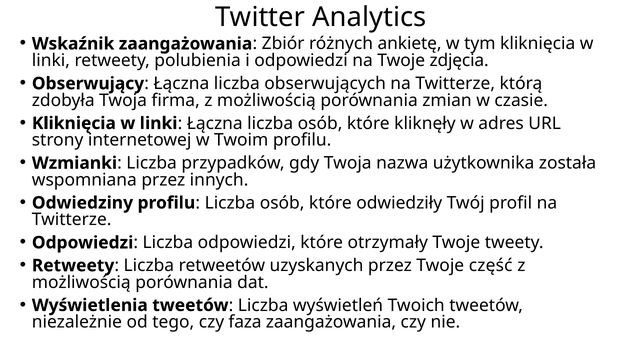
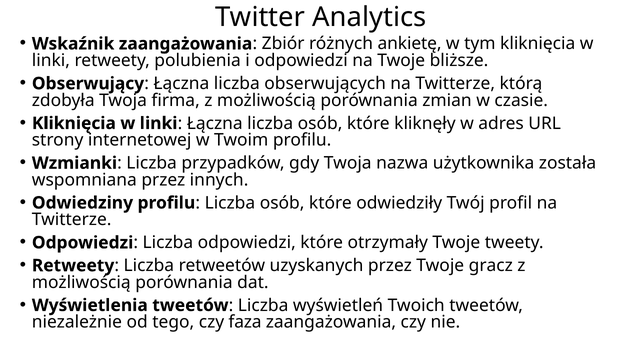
zdjęcia: zdjęcia -> bliższe
część: część -> gracz
